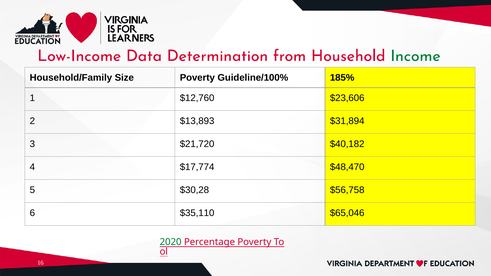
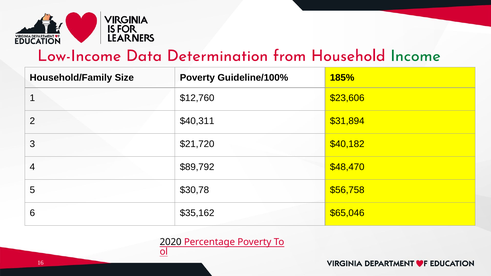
$13,893: $13,893 -> $40,311
$17,774: $17,774 -> $89,792
$30,28: $30,28 -> $30,78
$35,110: $35,110 -> $35,162
2020 colour: green -> black
